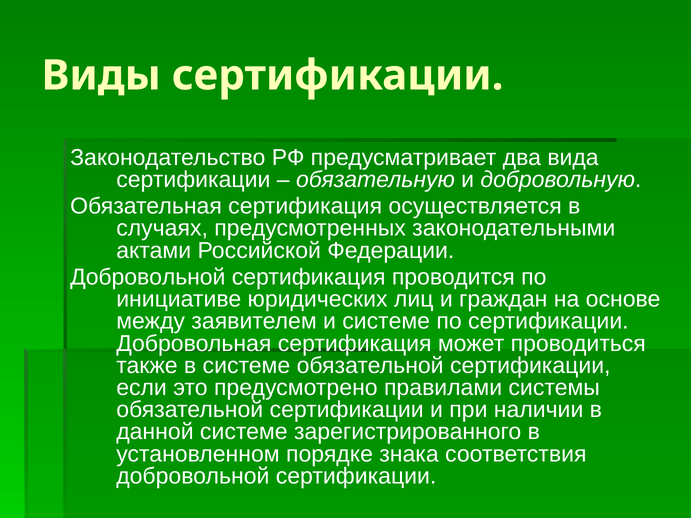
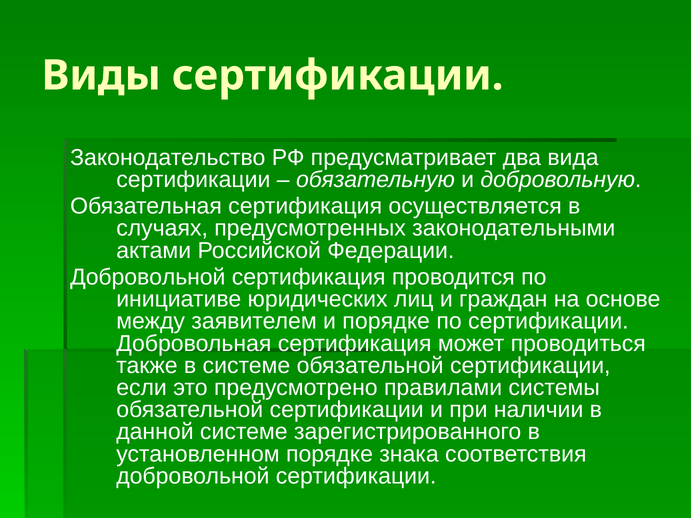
и системе: системе -> порядке
